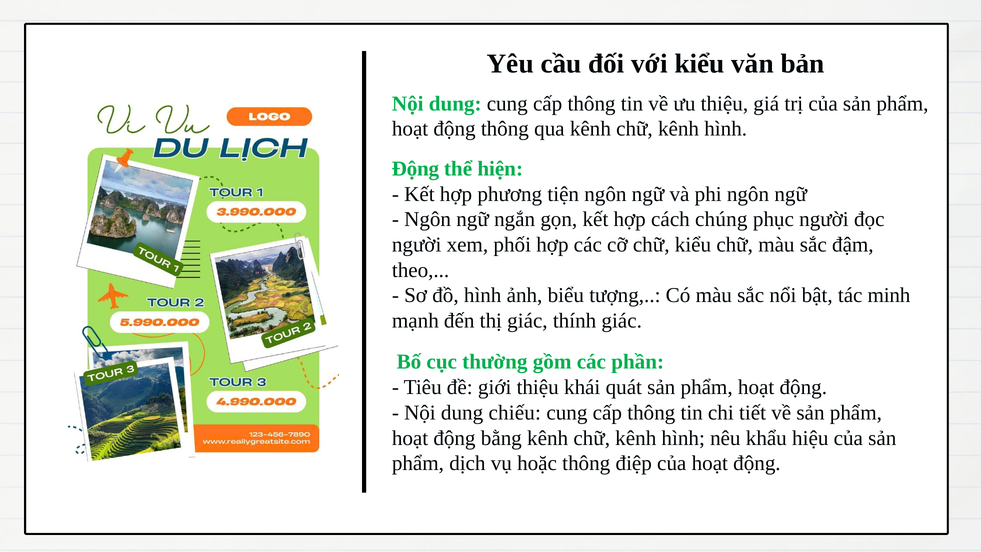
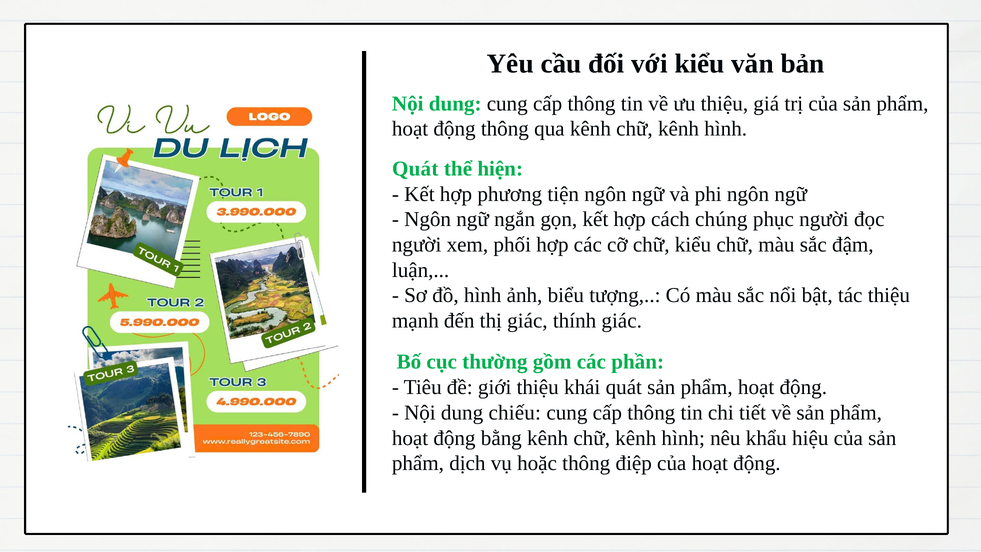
Động at (415, 169): Động -> Quát
theo: theo -> luận
tác minh: minh -> thiệu
